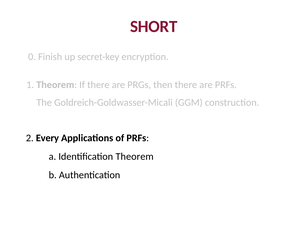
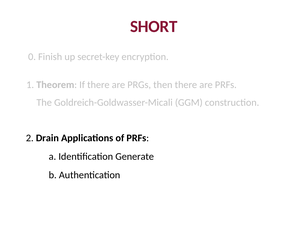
Every: Every -> Drain
Identification Theorem: Theorem -> Generate
